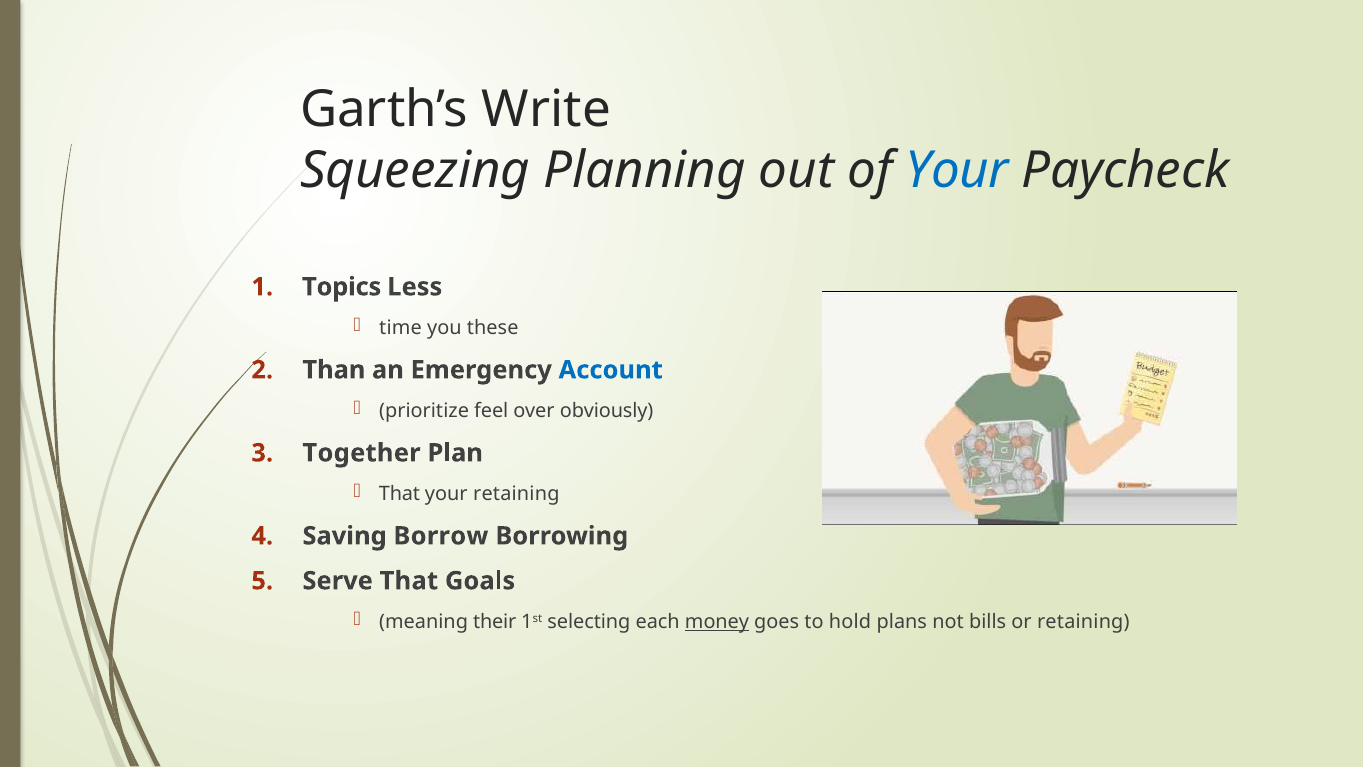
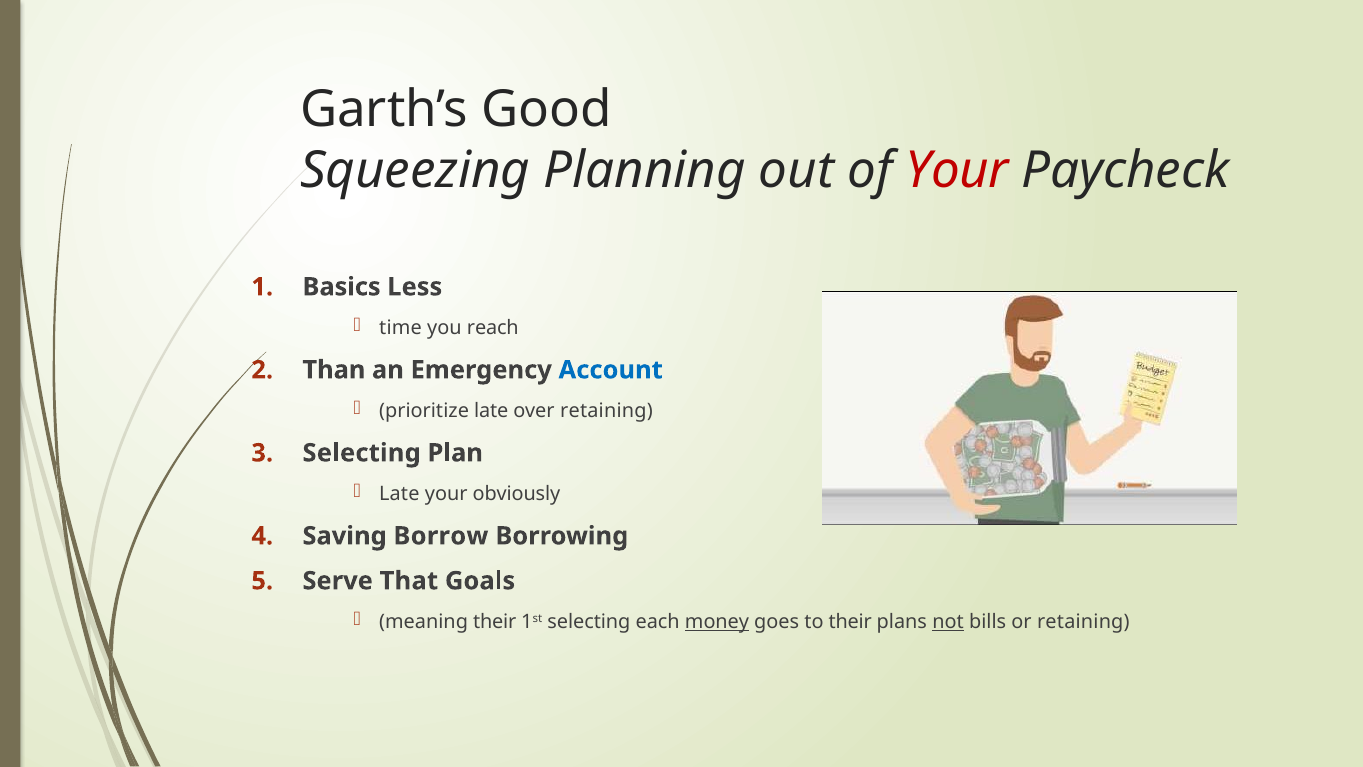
Write: Write -> Good
Your at (957, 170) colour: blue -> red
Topics: Topics -> Basics
these: these -> reach
prioritize feel: feel -> late
over obviously: obviously -> retaining
Together at (362, 453): Together -> Selecting
That at (399, 494): That -> Late
your retaining: retaining -> obviously
to hold: hold -> their
not underline: none -> present
